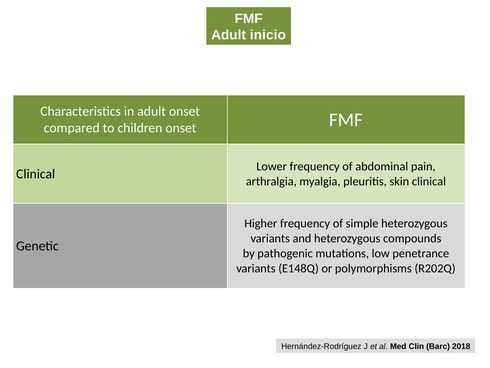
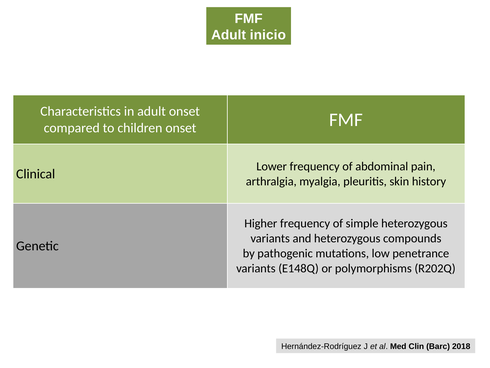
skin clinical: clinical -> history
